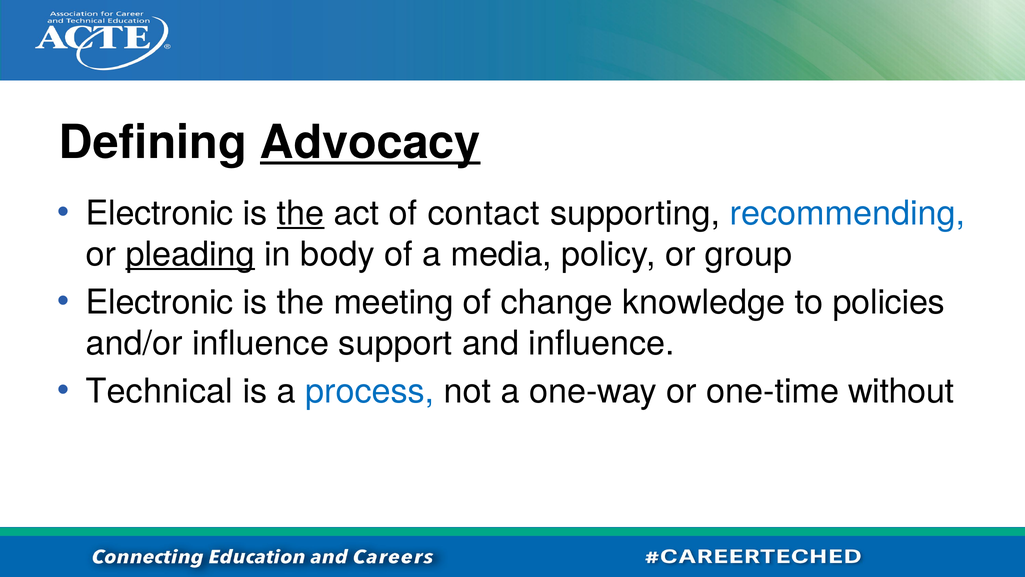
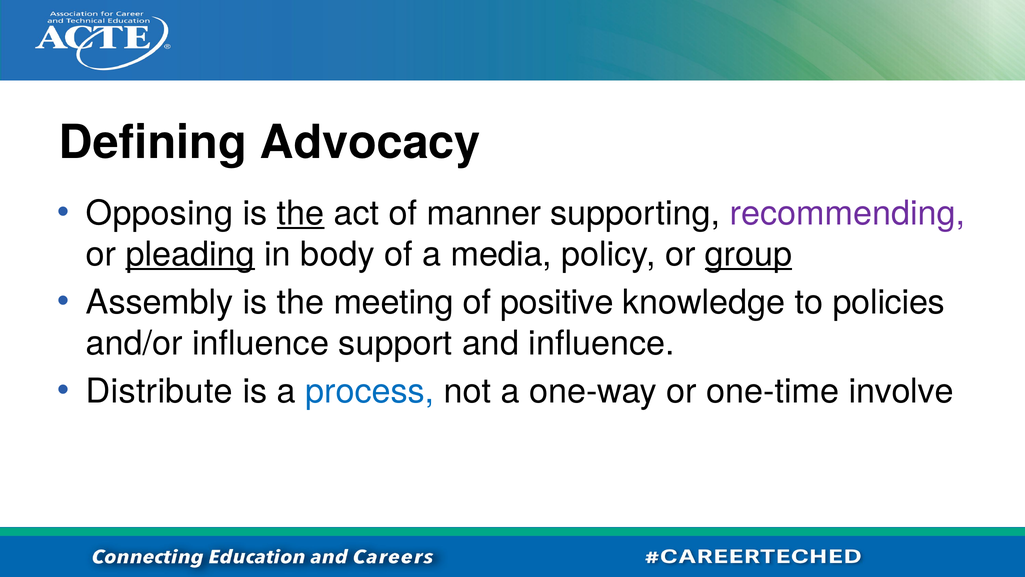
Advocacy underline: present -> none
Electronic at (160, 213): Electronic -> Opposing
contact: contact -> manner
recommending colour: blue -> purple
group underline: none -> present
Electronic at (160, 302): Electronic -> Assembly
change: change -> positive
Technical: Technical -> Distribute
without: without -> involve
